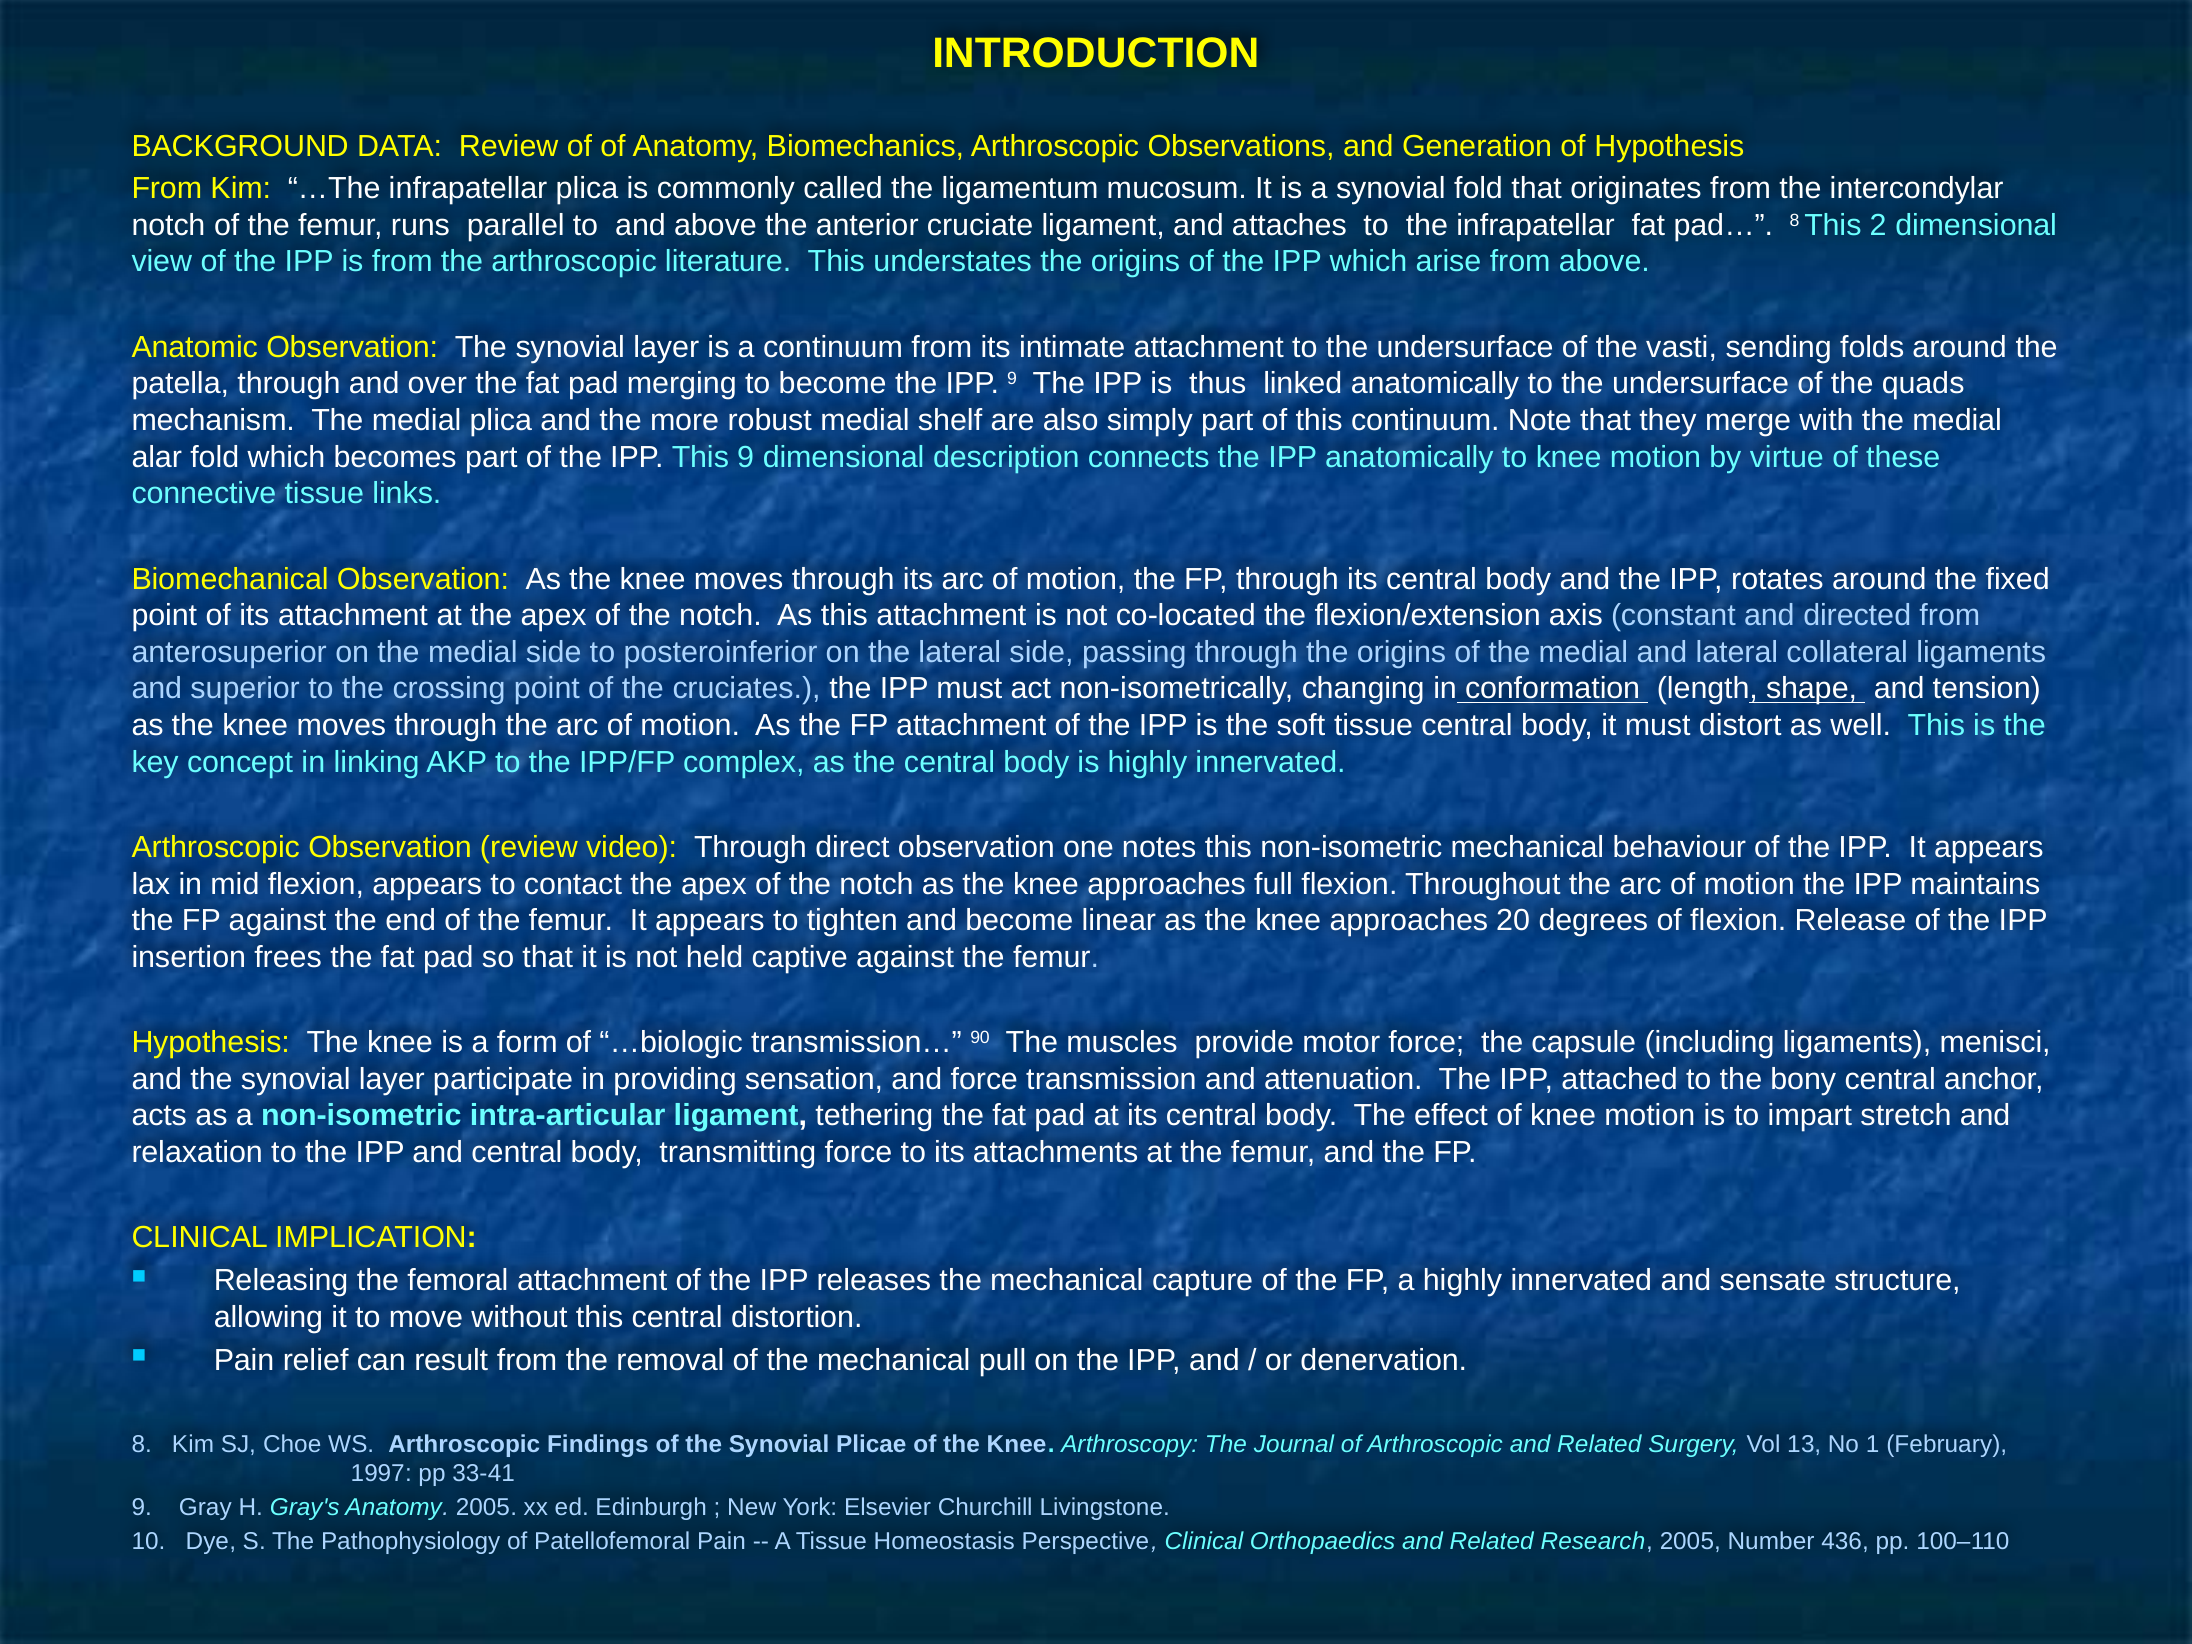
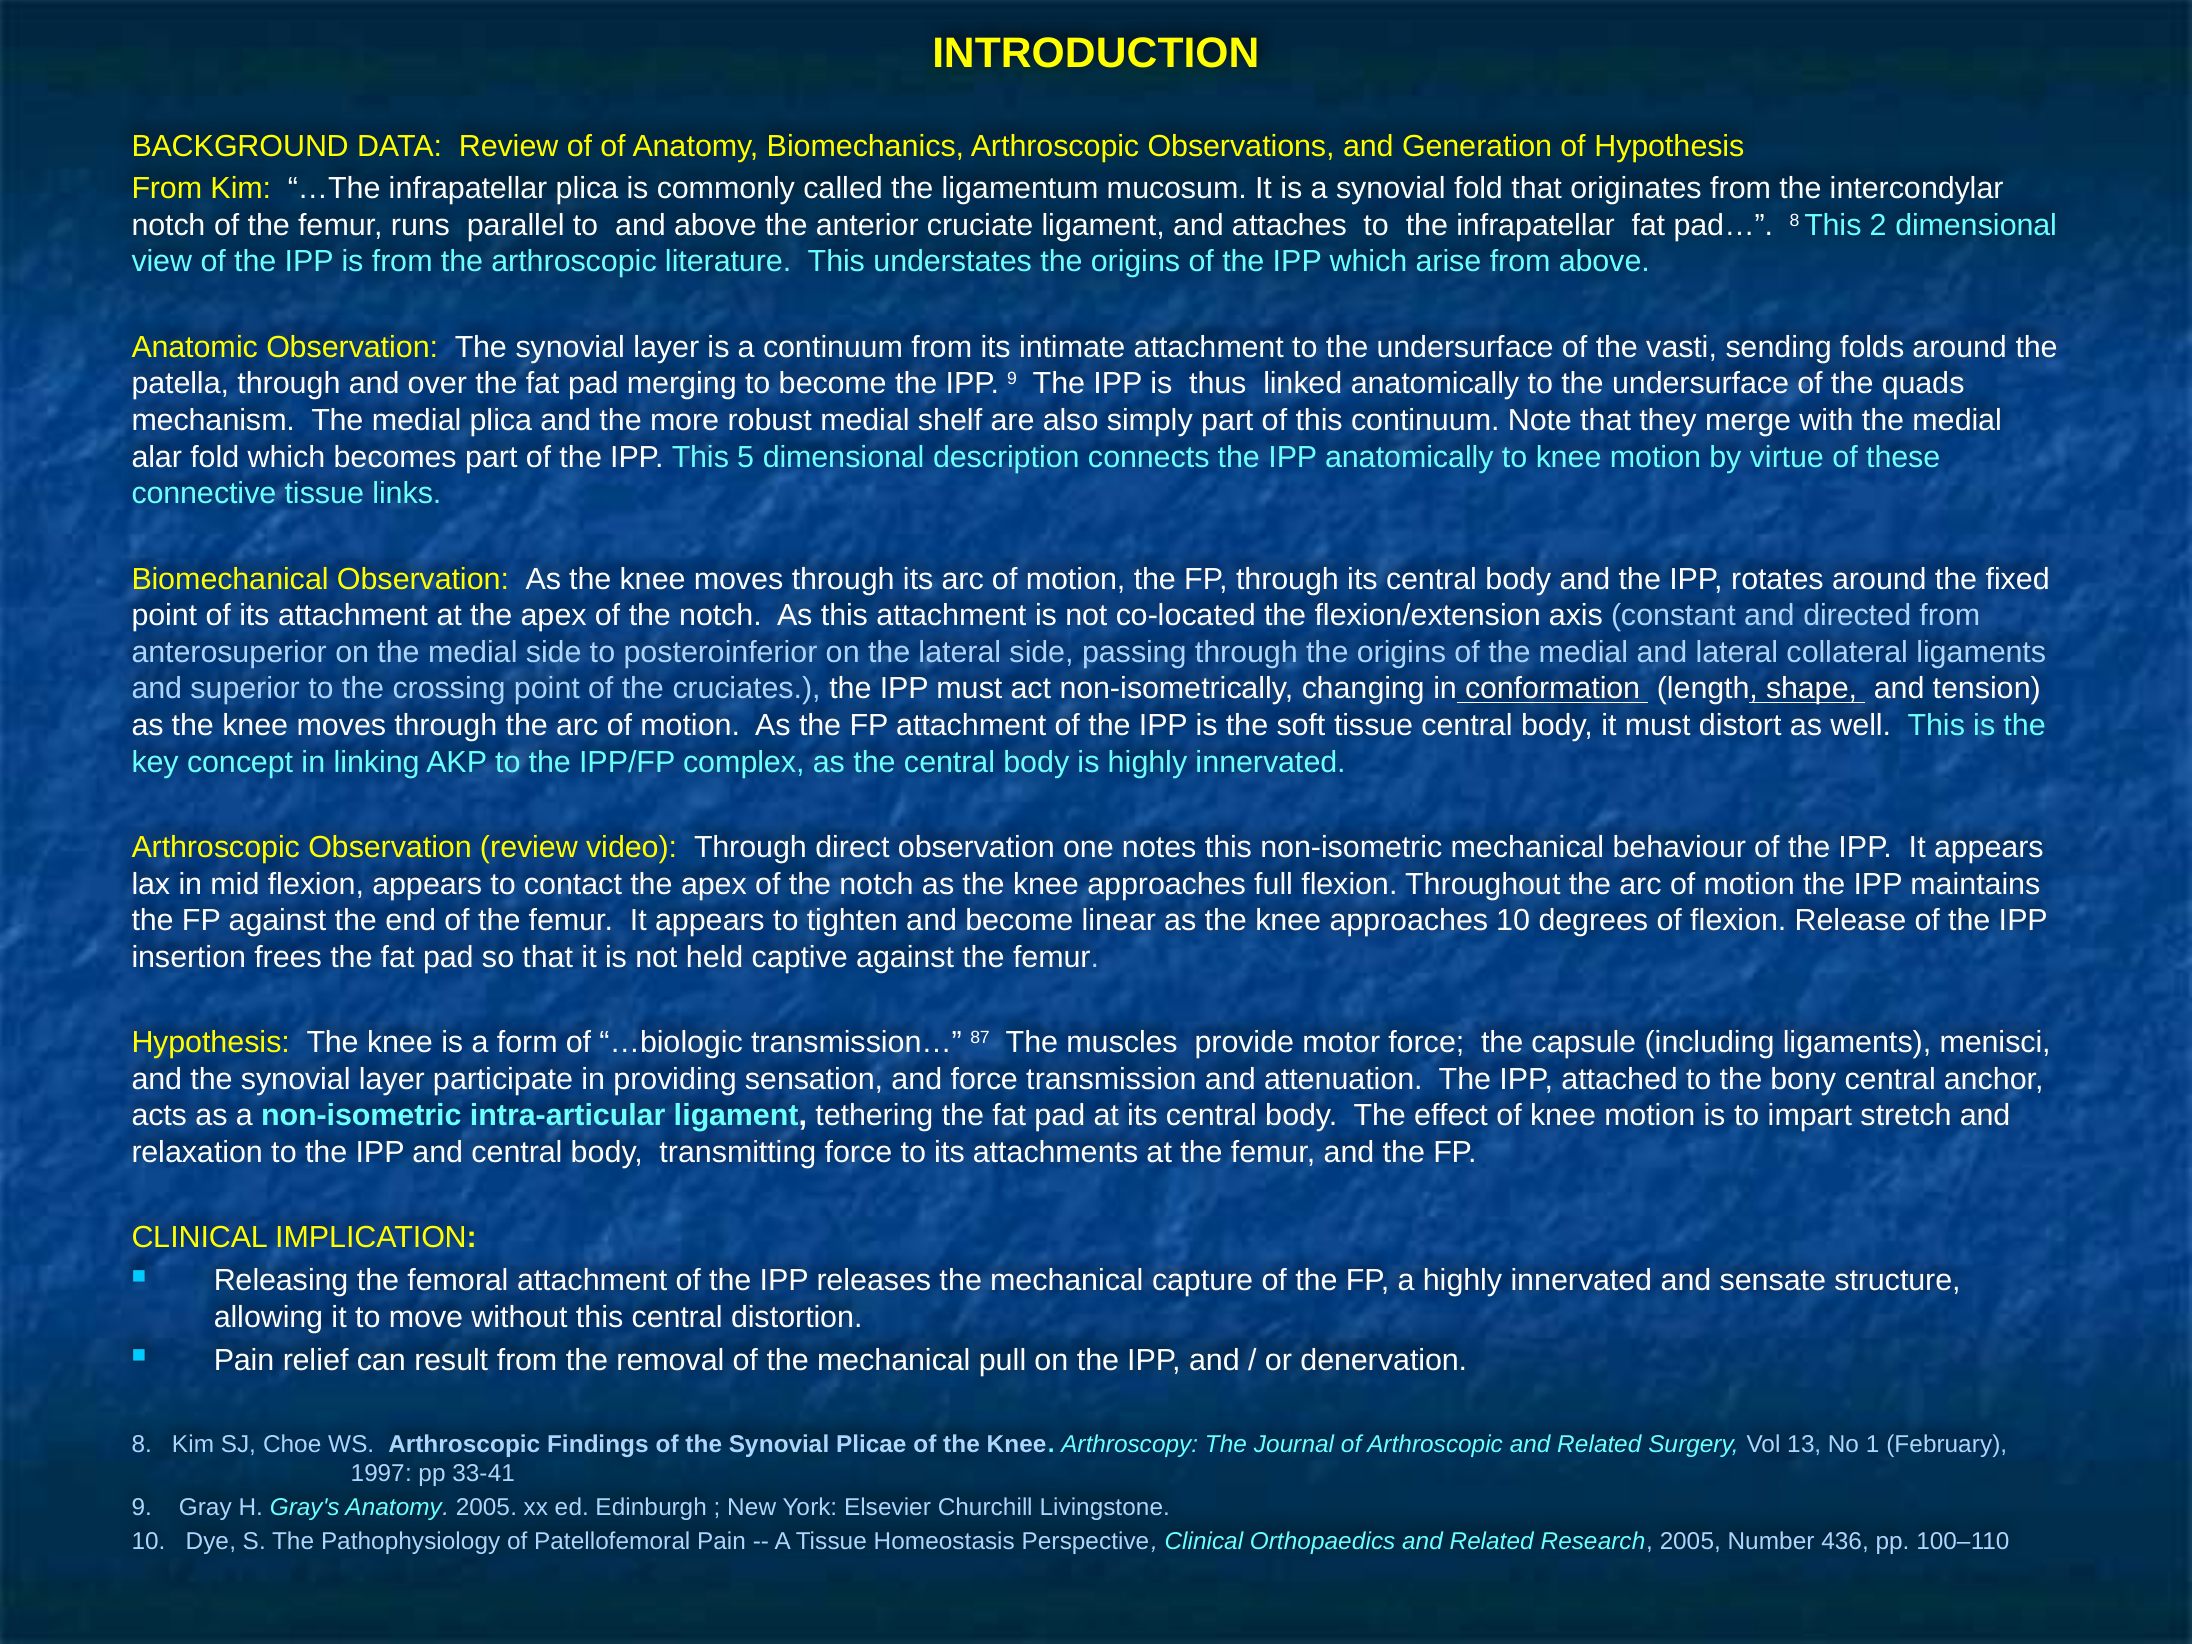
This 9: 9 -> 5
approaches 20: 20 -> 10
90: 90 -> 87
